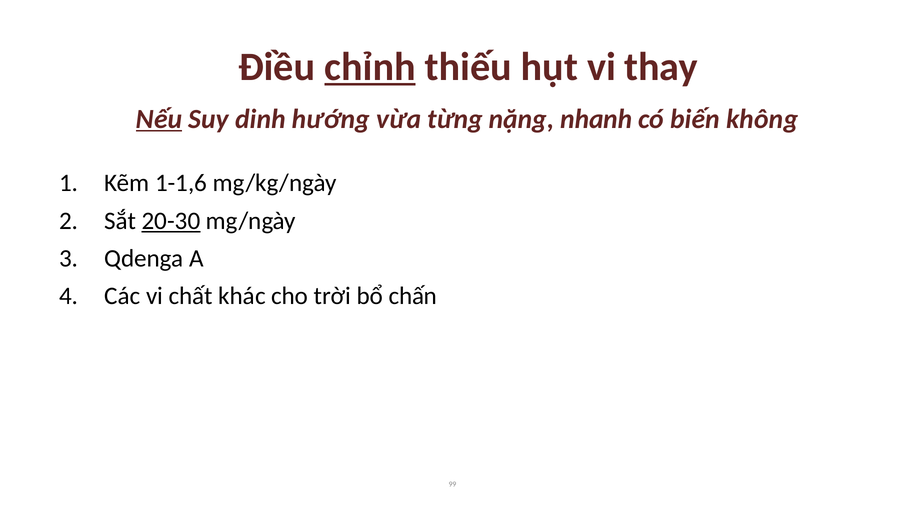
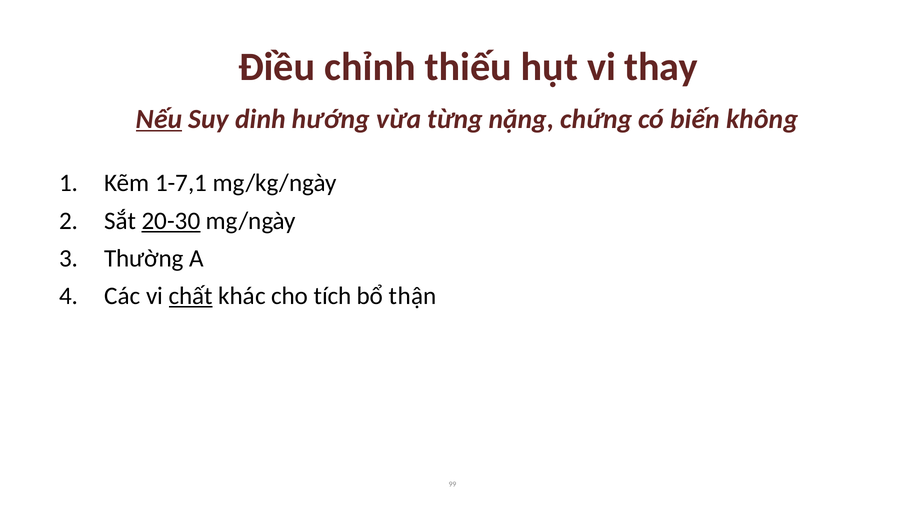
chỉnh underline: present -> none
nhanh: nhanh -> chứng
1-1,6: 1-1,6 -> 1-7,1
Qdenga: Qdenga -> Thường
chất underline: none -> present
trời: trời -> tích
chấn: chấn -> thận
